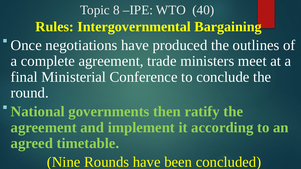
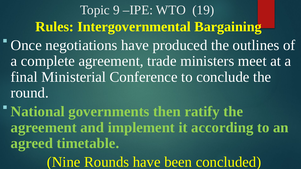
8: 8 -> 9
40: 40 -> 19
